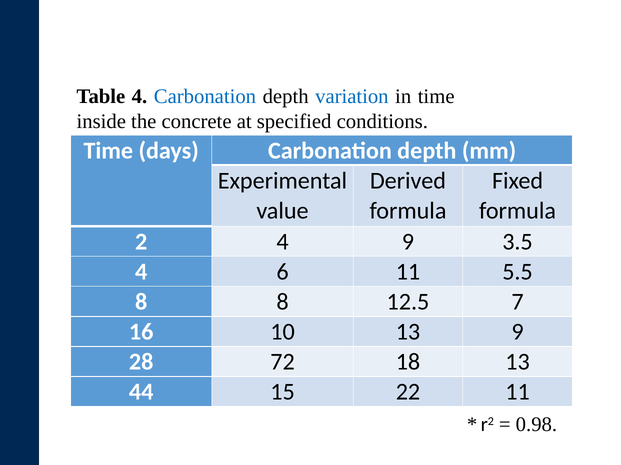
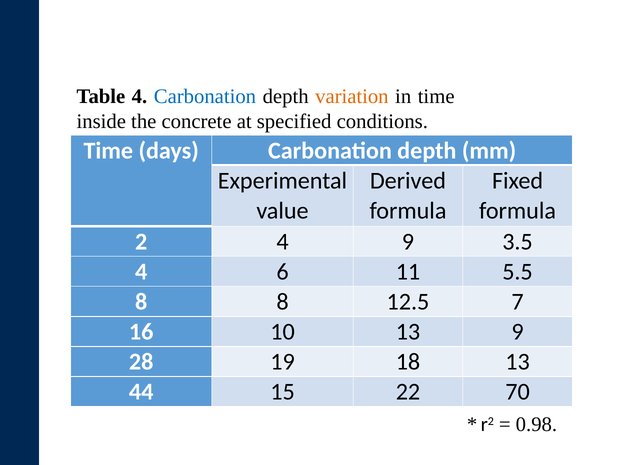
variation colour: blue -> orange
72: 72 -> 19
22 11: 11 -> 70
